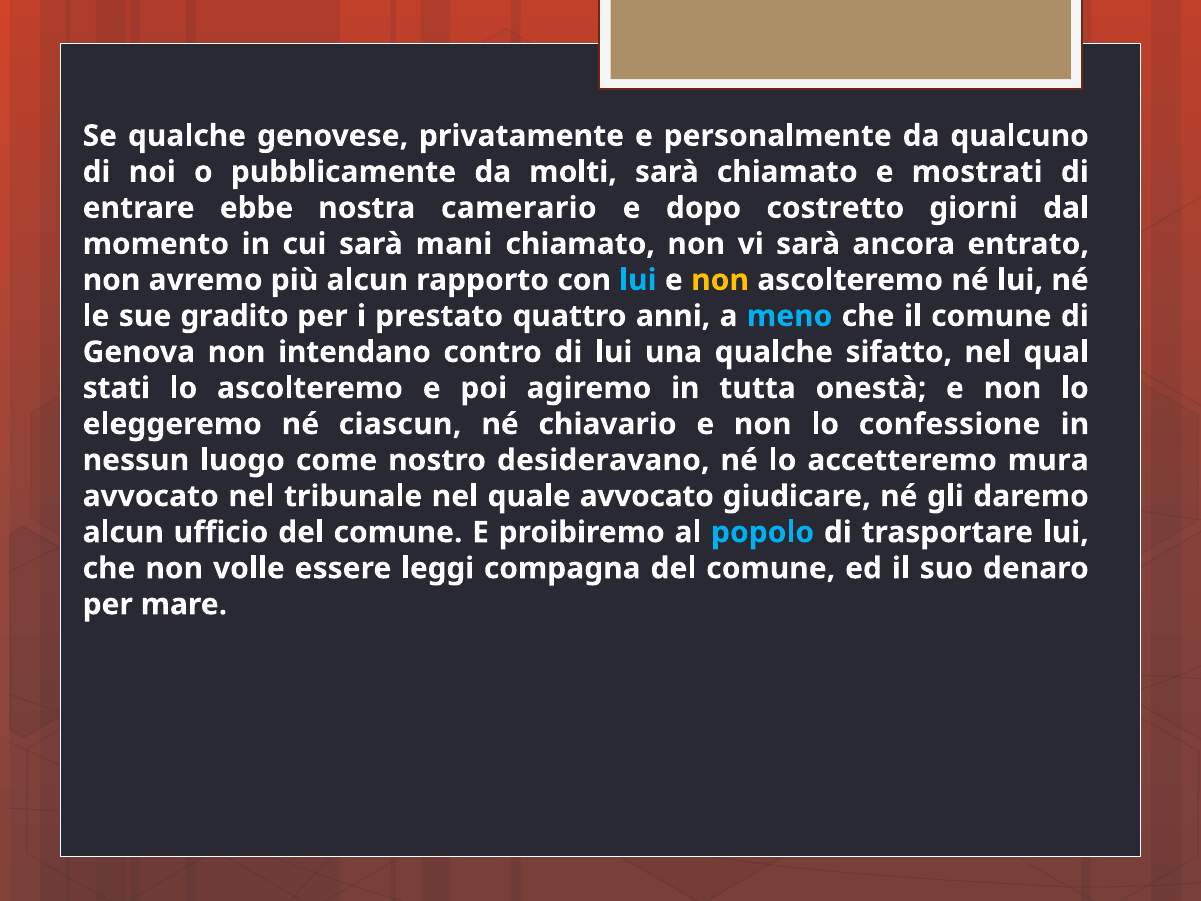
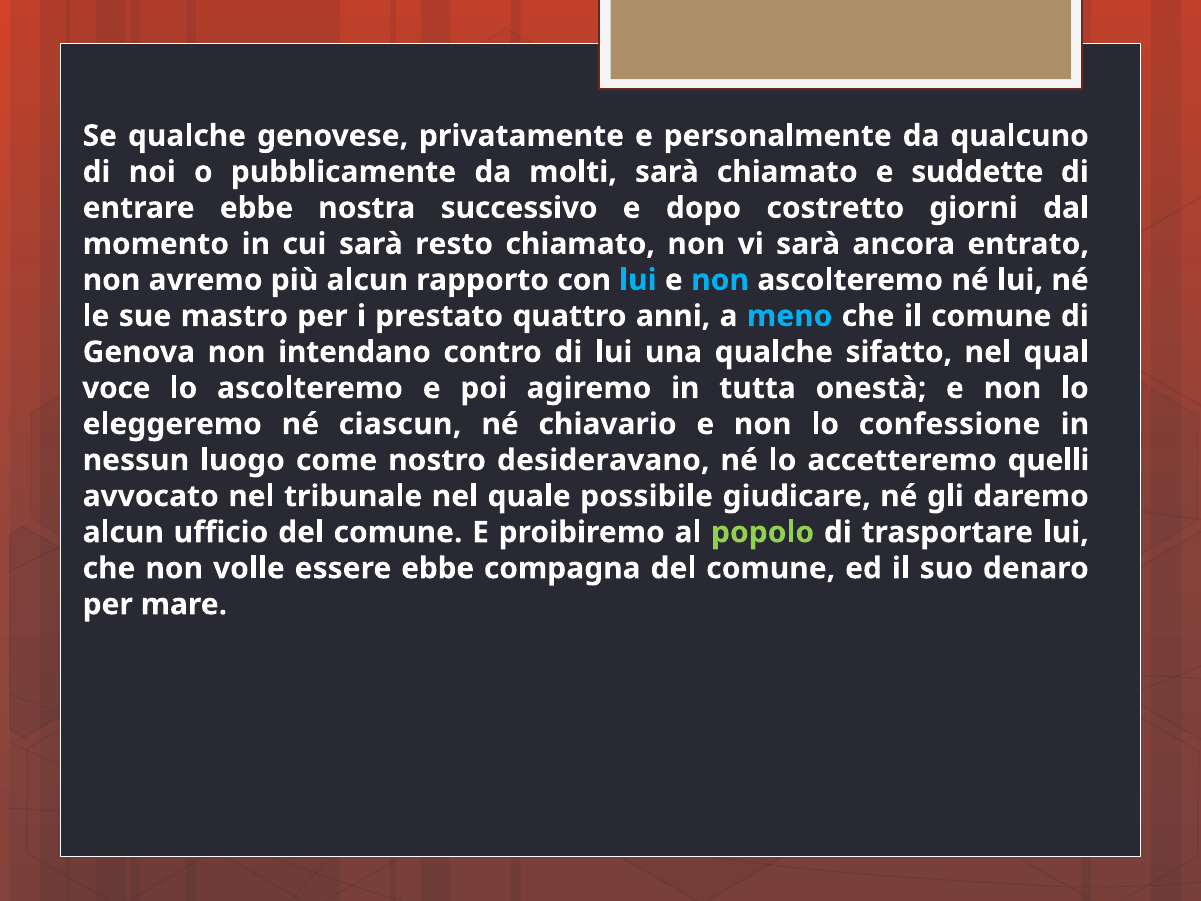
mostrati: mostrati -> suddette
camerario: camerario -> successivo
mani: mani -> resto
non at (720, 280) colour: yellow -> light blue
gradito: gradito -> mastro
stati: stati -> voce
mura: mura -> quelli
quale avvocato: avvocato -> possibile
popolo colour: light blue -> light green
essere leggi: leggi -> ebbe
